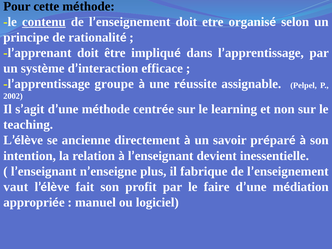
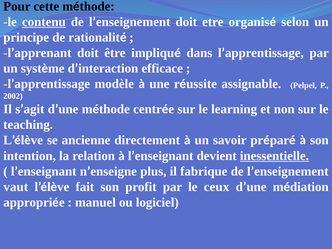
groupe: groupe -> modèle
inessentielle underline: none -> present
faire: faire -> ceux
